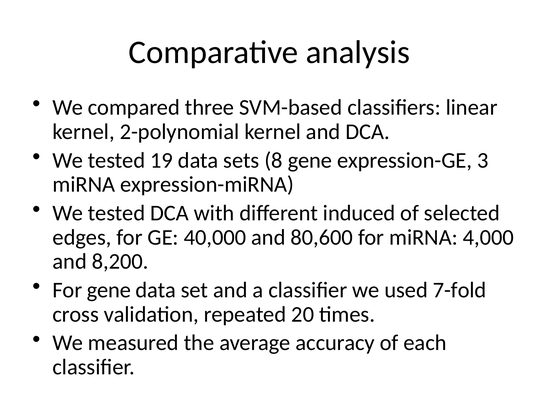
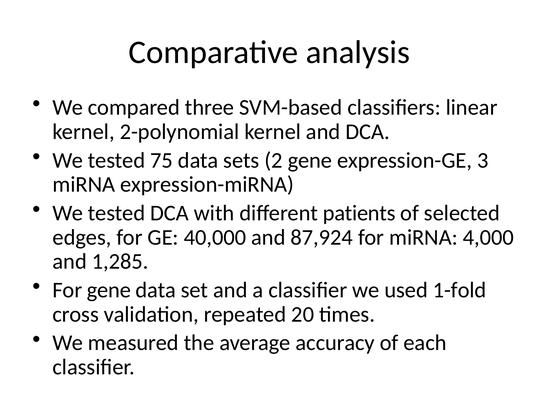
19: 19 -> 75
8: 8 -> 2
induced: induced -> patients
80,600: 80,600 -> 87,924
8,200: 8,200 -> 1,285
7-fold: 7-fold -> 1-fold
